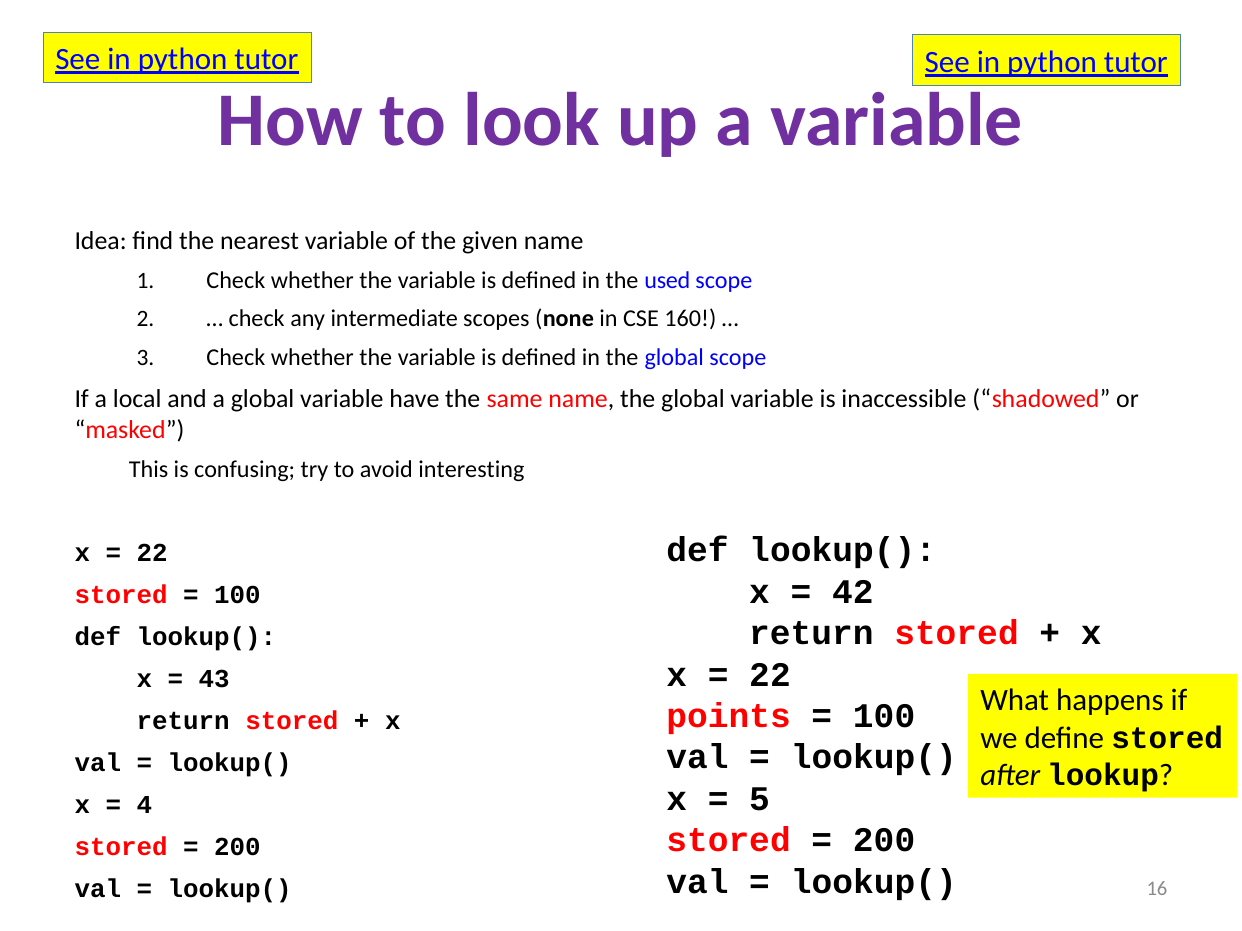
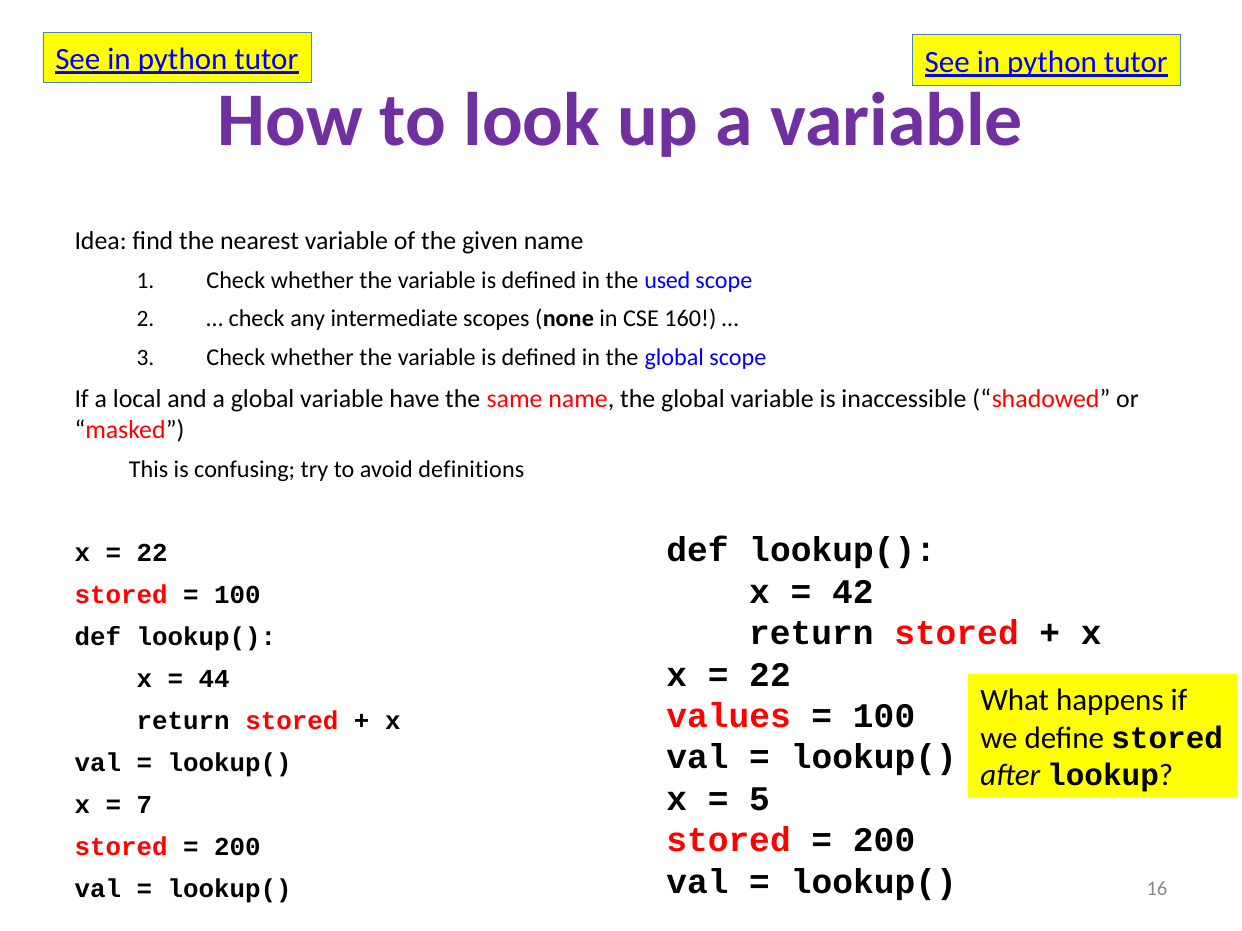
interesting: interesting -> definitions
43: 43 -> 44
points: points -> values
4: 4 -> 7
